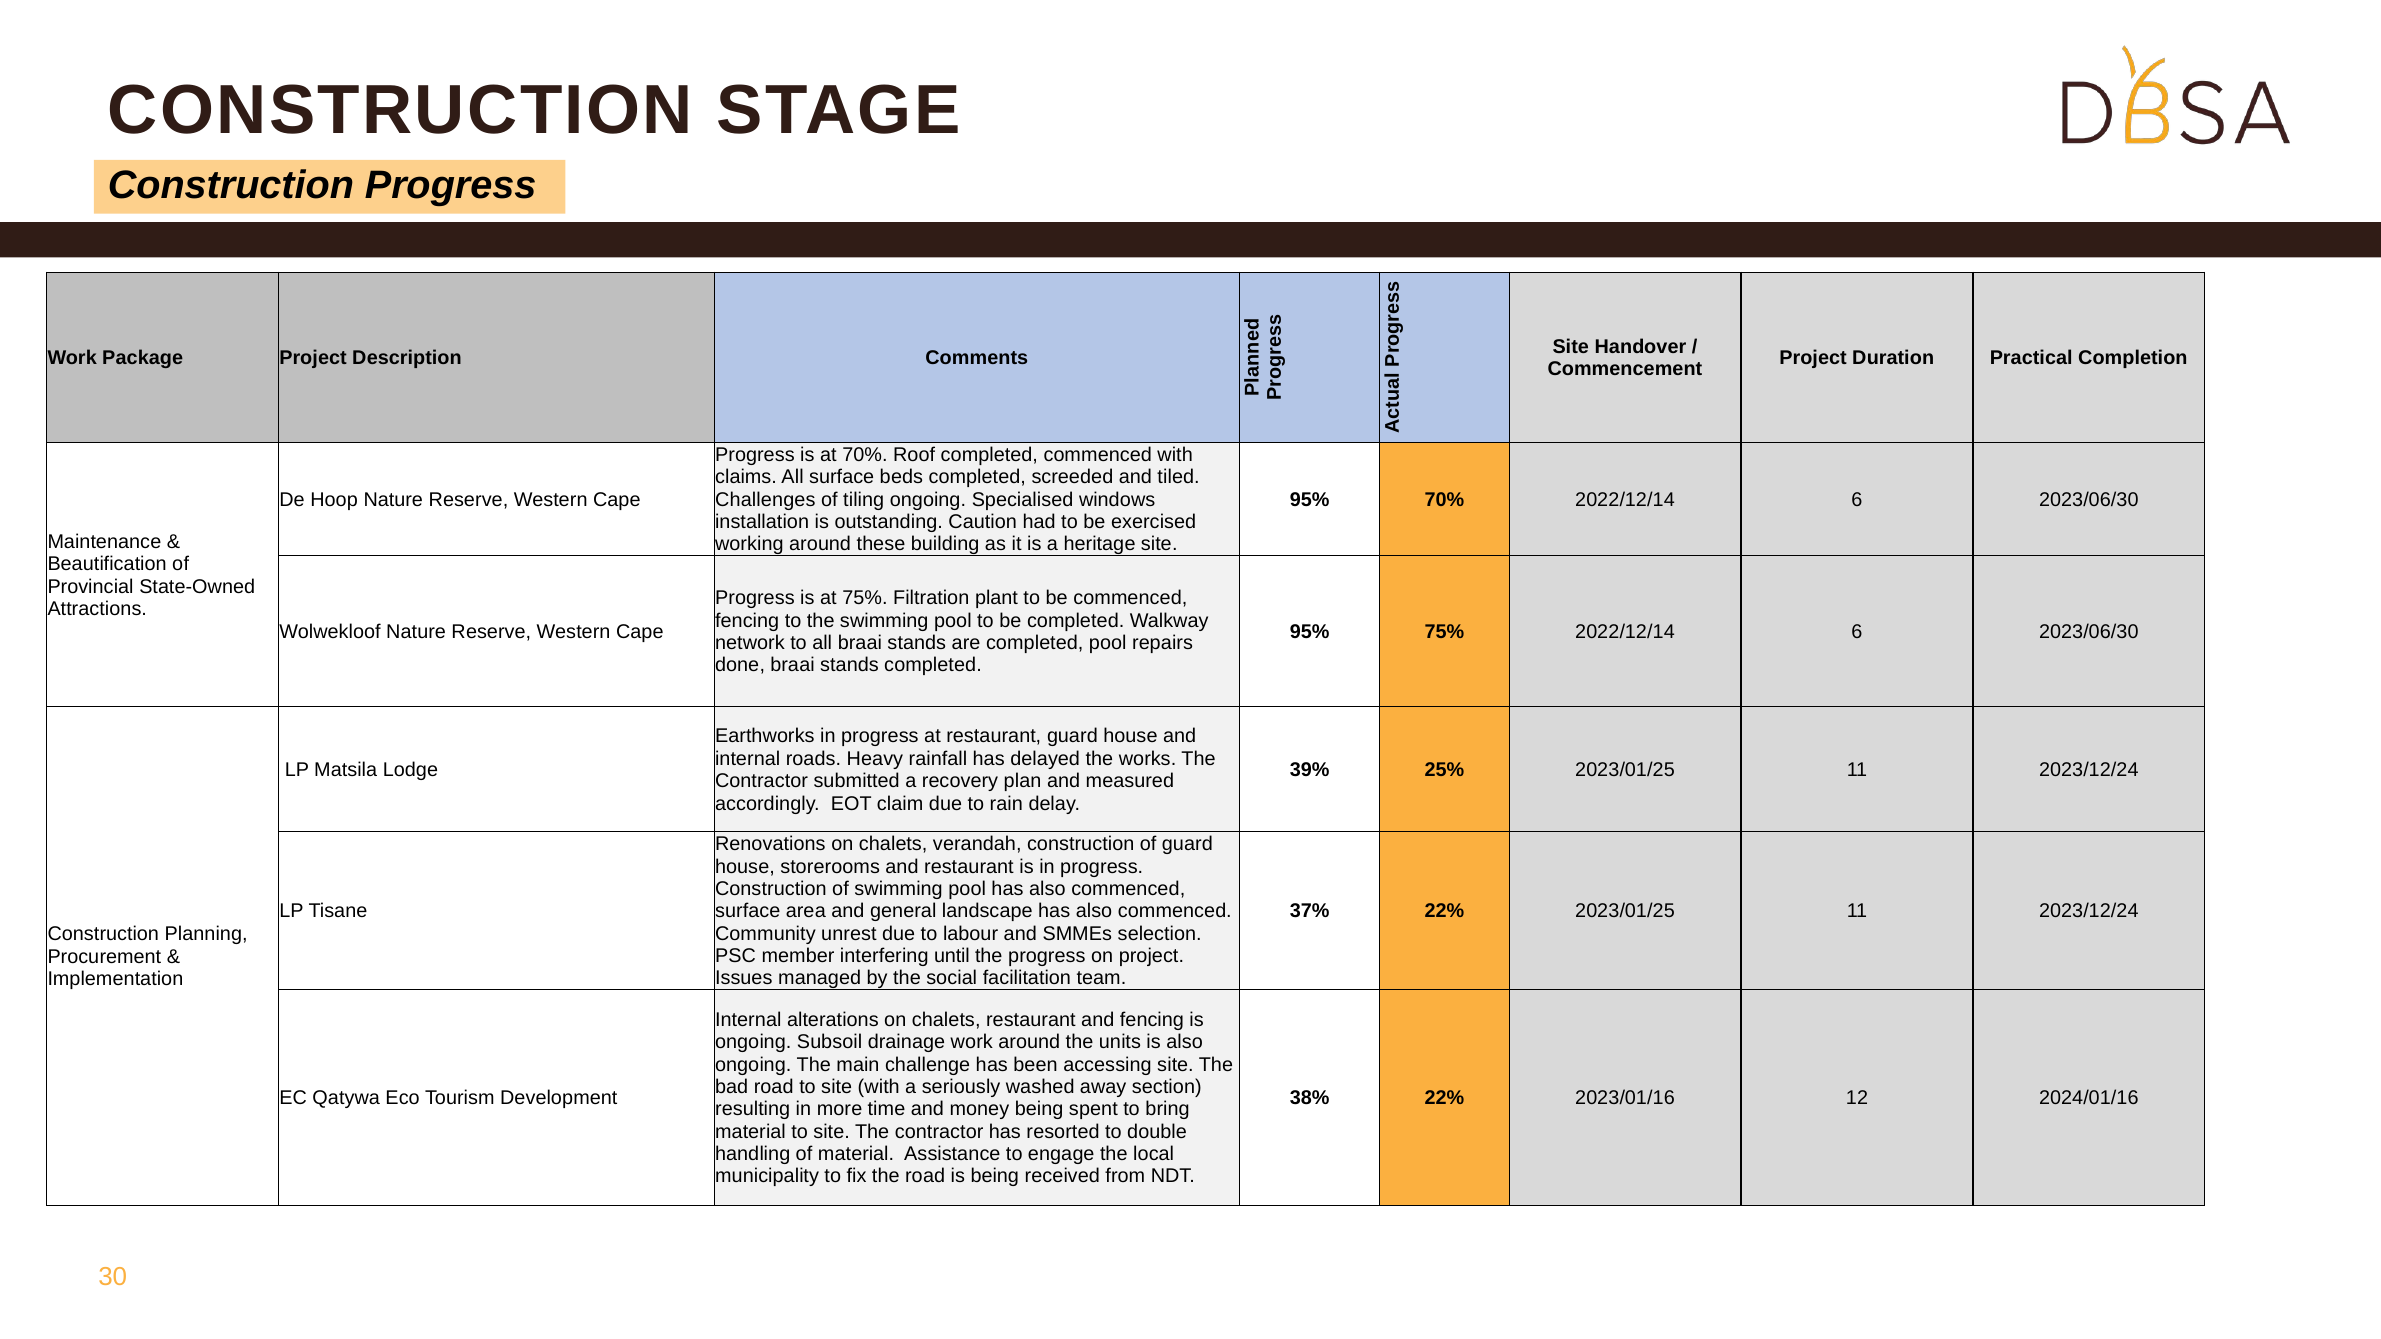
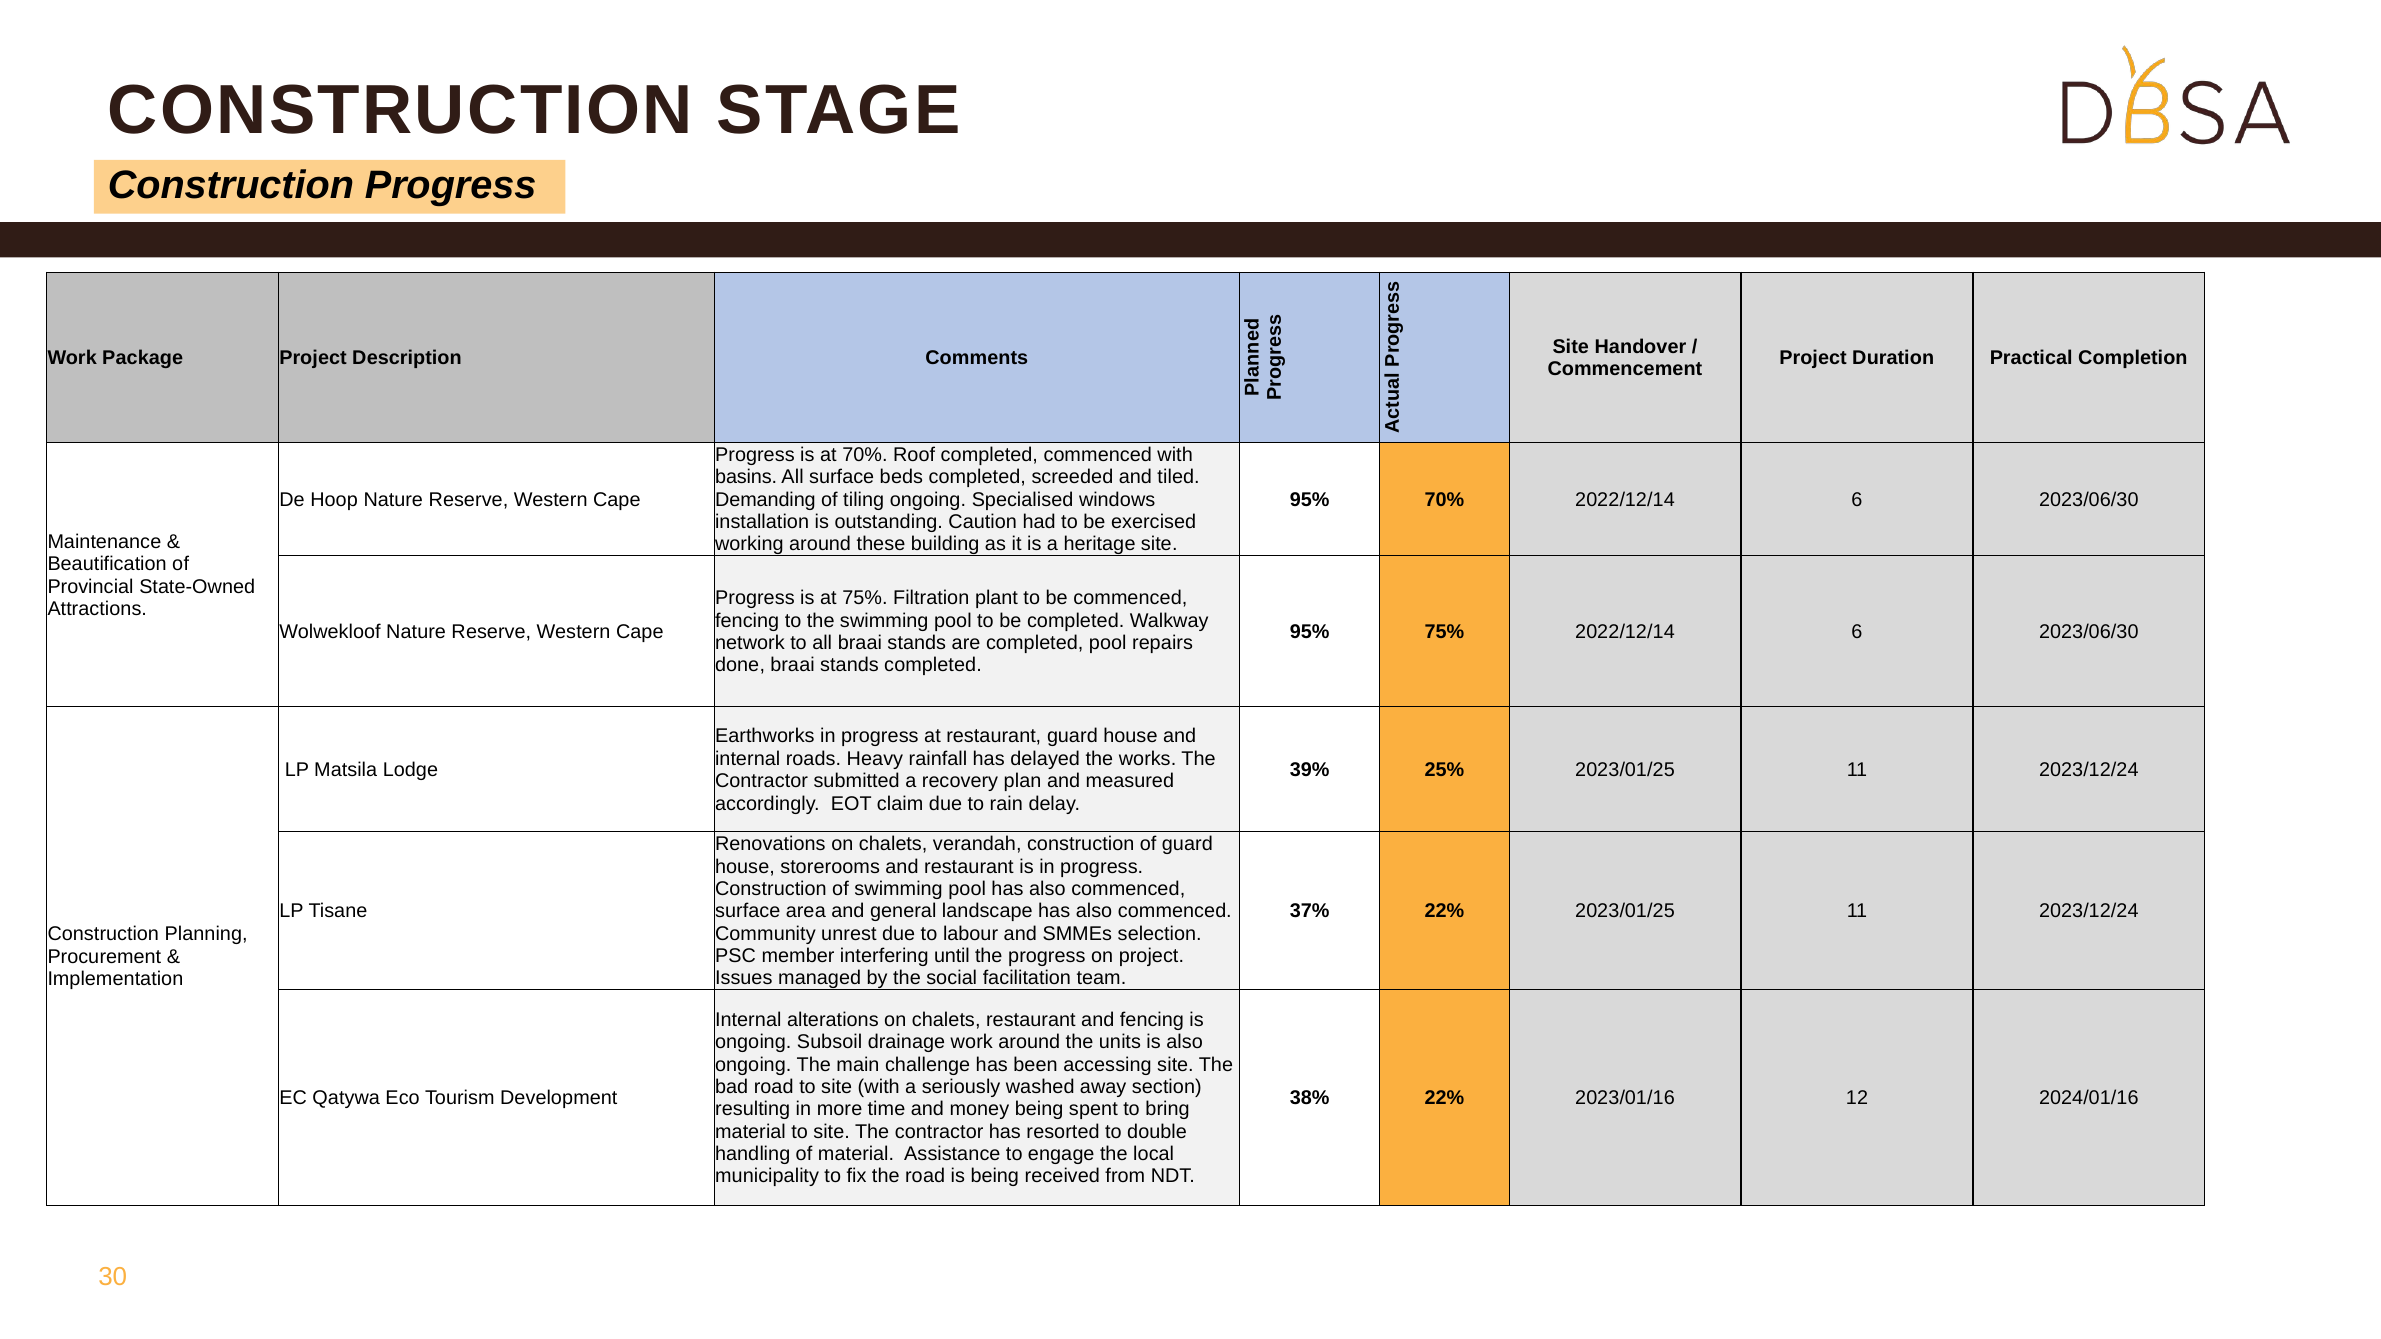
claims: claims -> basins
Challenges: Challenges -> Demanding
